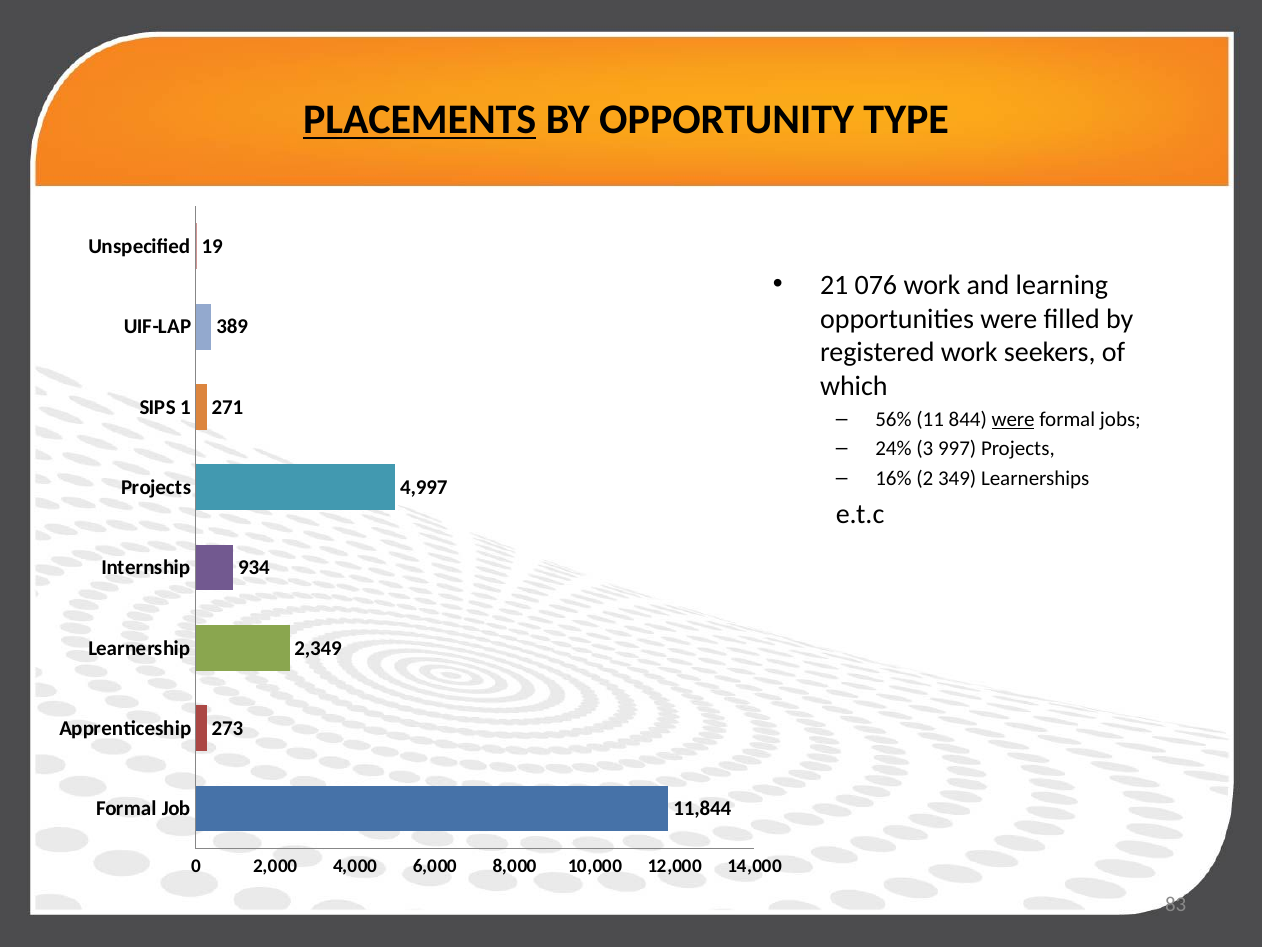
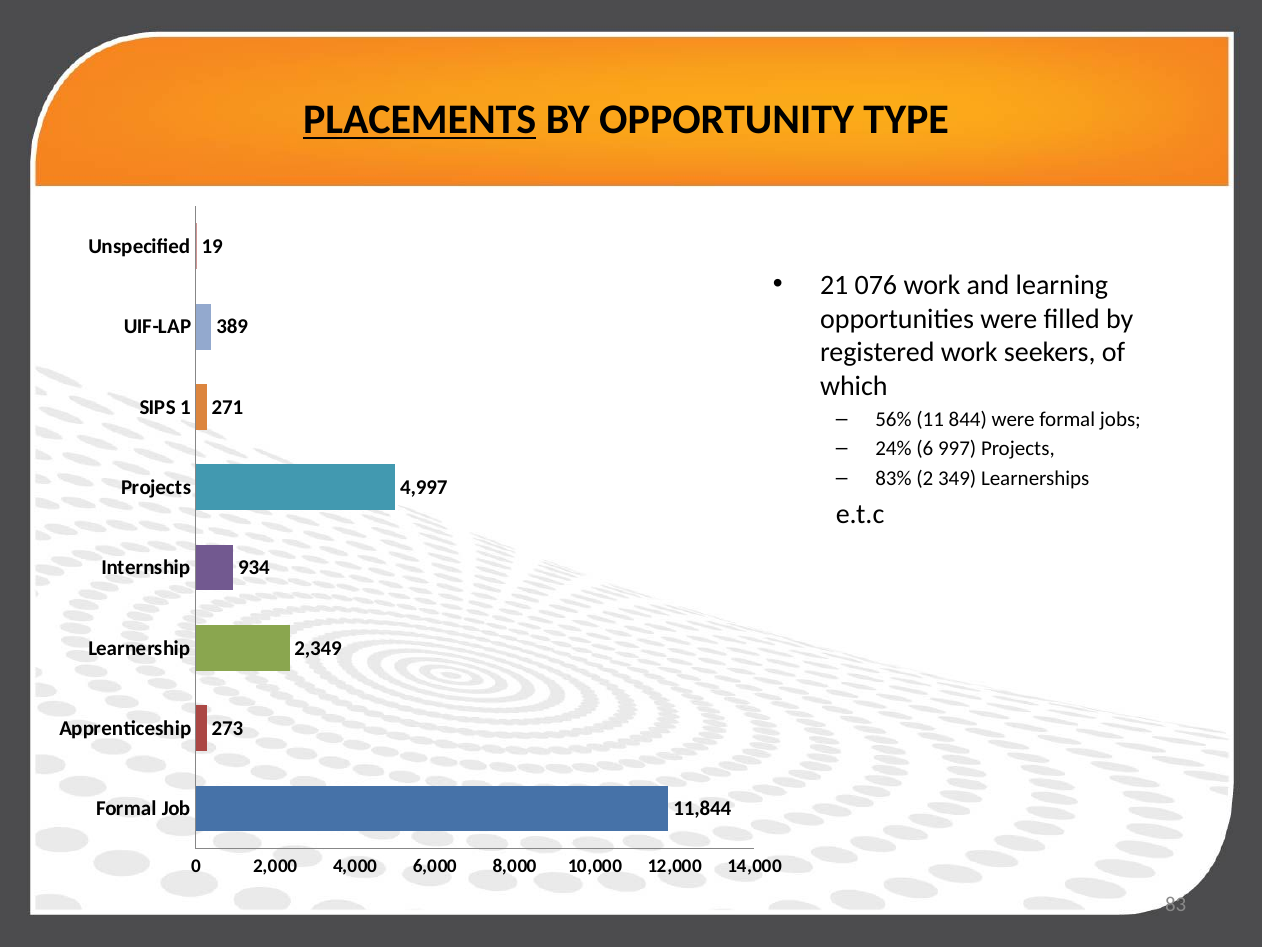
were at (1013, 419) underline: present -> none
3: 3 -> 6
16%: 16% -> 83%
